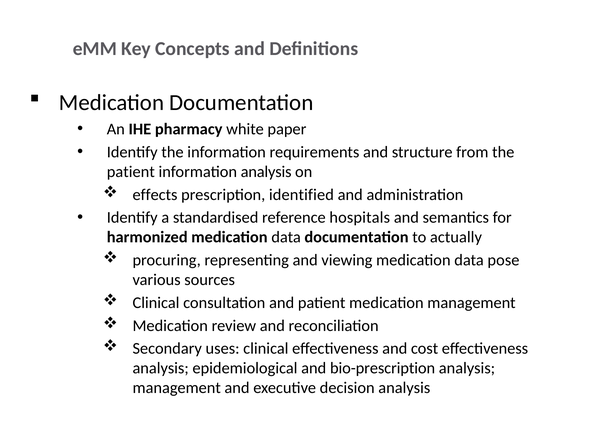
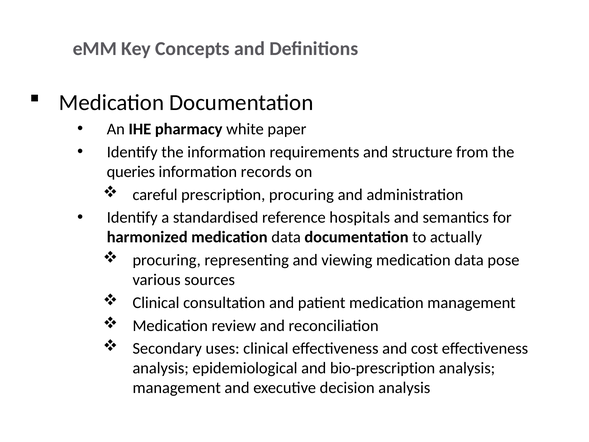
patient at (131, 172): patient -> queries
information analysis: analysis -> records
effects: effects -> careful
prescription identified: identified -> procuring
